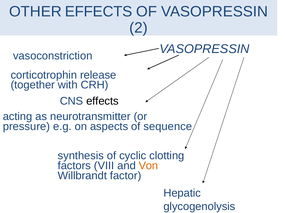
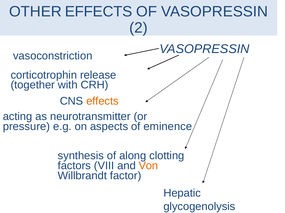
effects at (102, 101) colour: black -> orange
sequence: sequence -> eminence
cyclic: cyclic -> along
